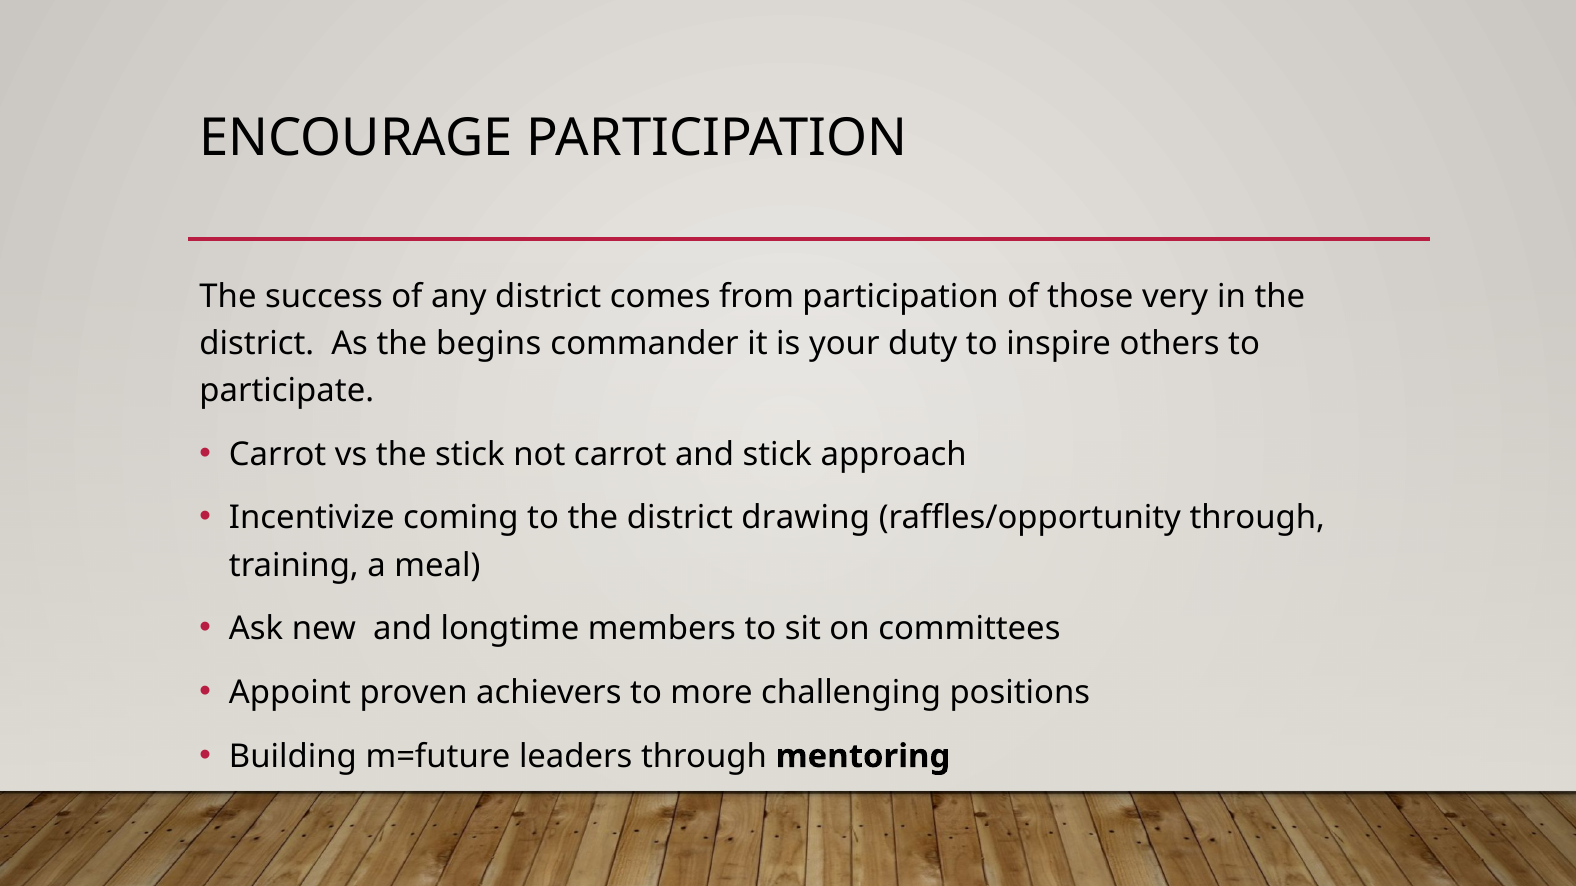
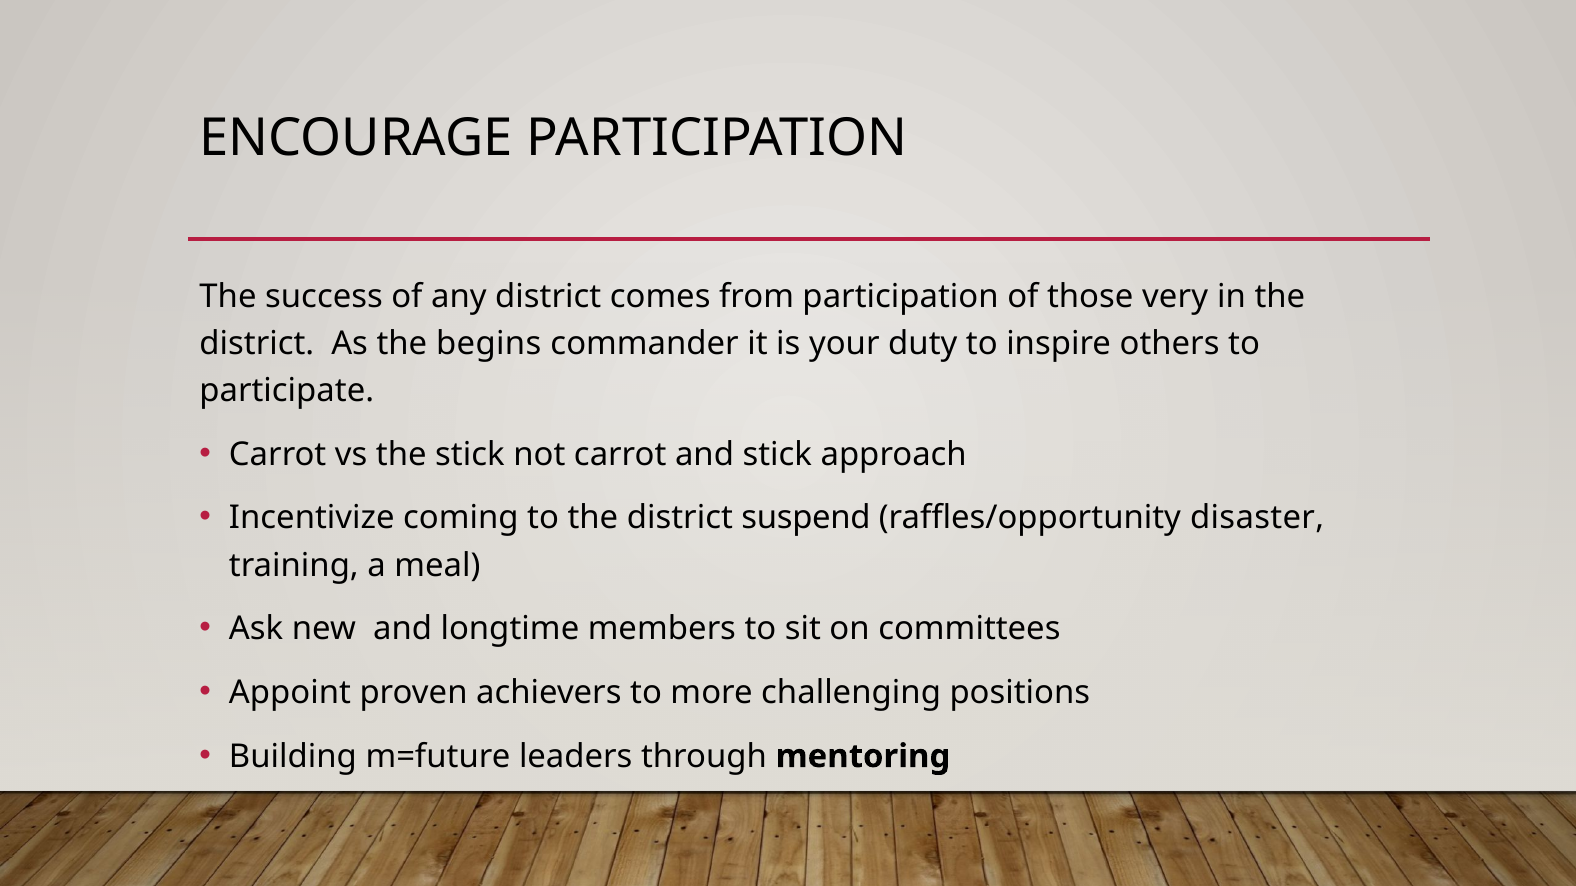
drawing: drawing -> suspend
raffles/opportunity through: through -> disaster
